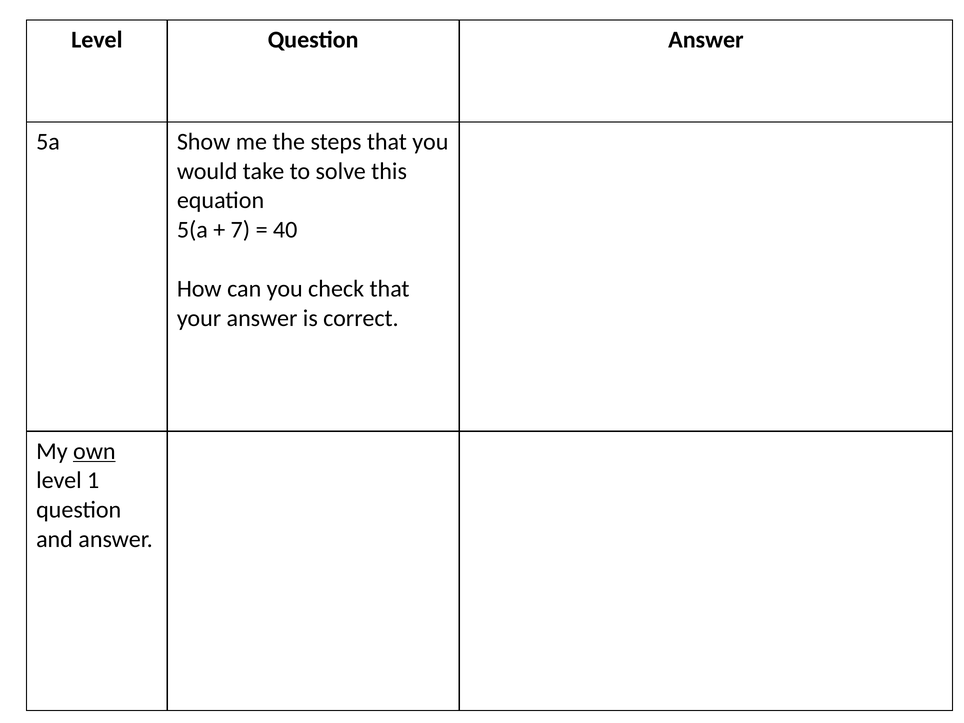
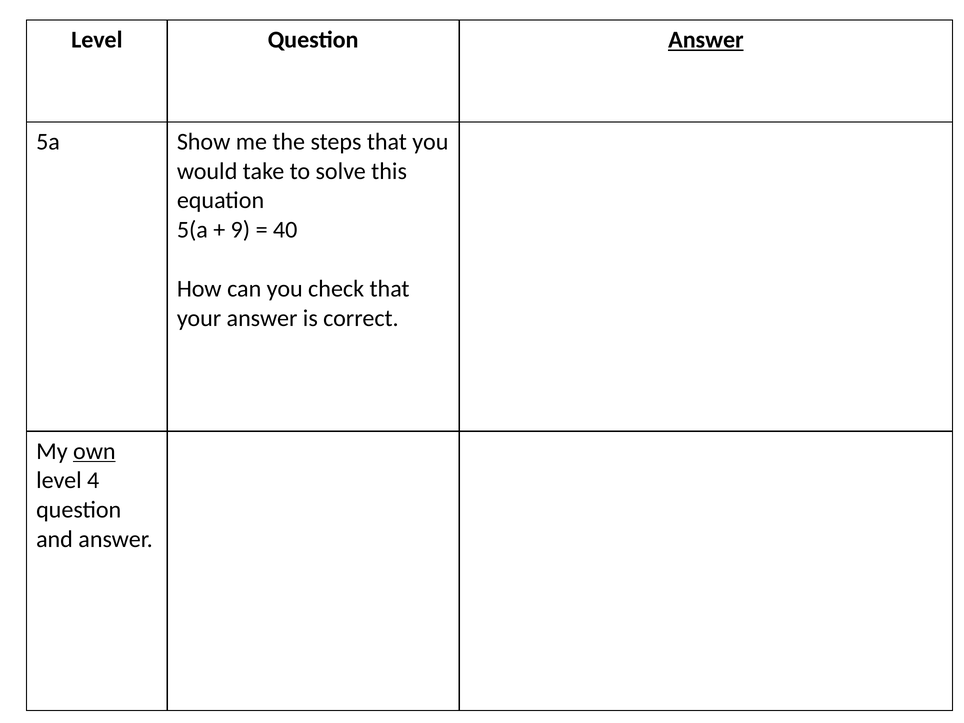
Answer at (706, 40) underline: none -> present
7: 7 -> 9
1: 1 -> 4
